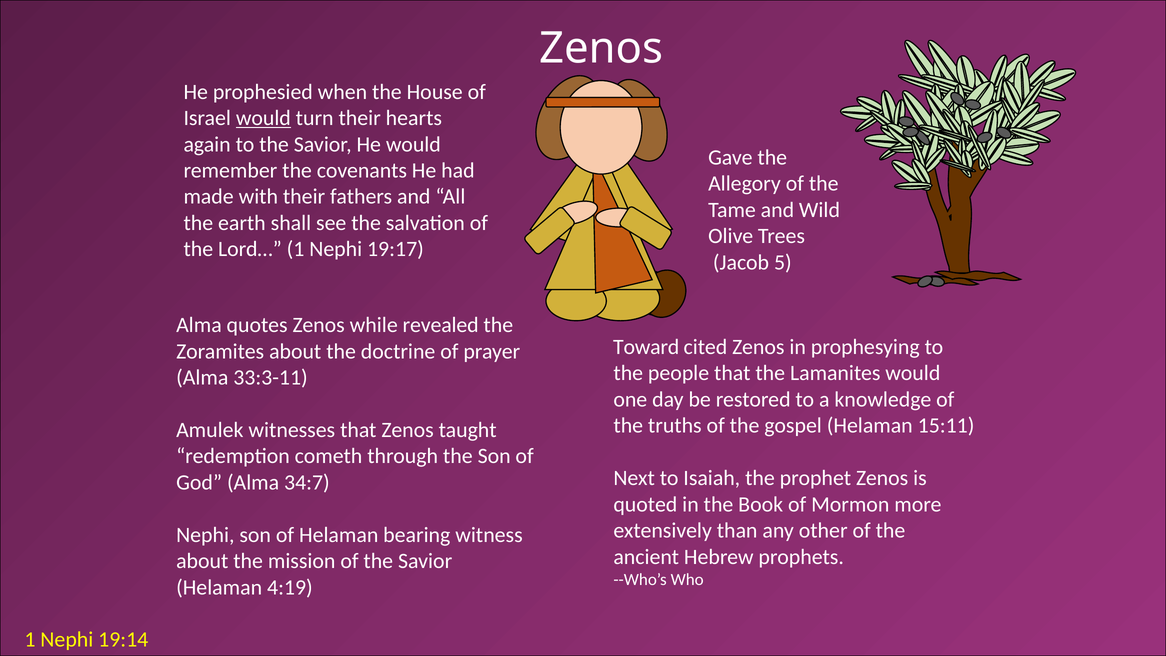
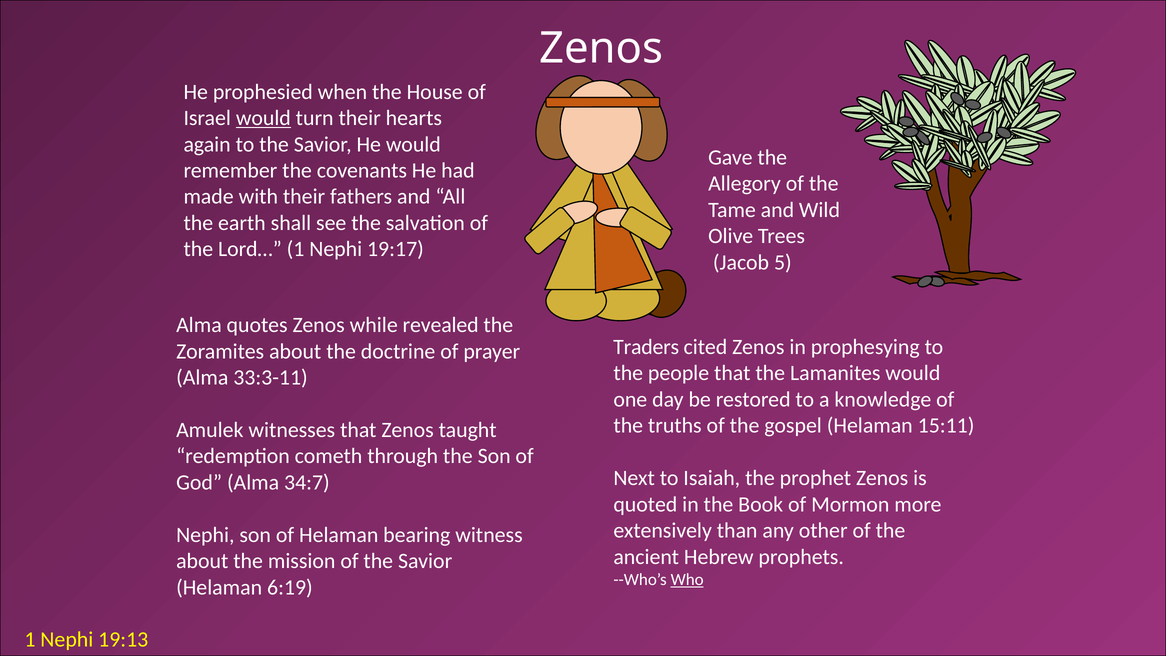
Toward: Toward -> Traders
Who underline: none -> present
4:19: 4:19 -> 6:19
19:14: 19:14 -> 19:13
